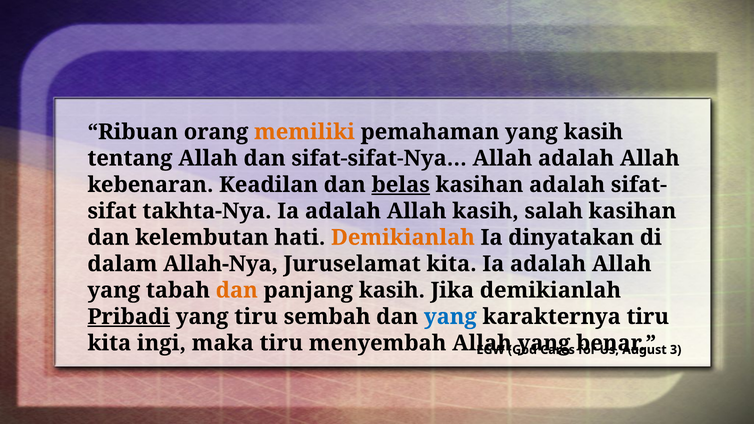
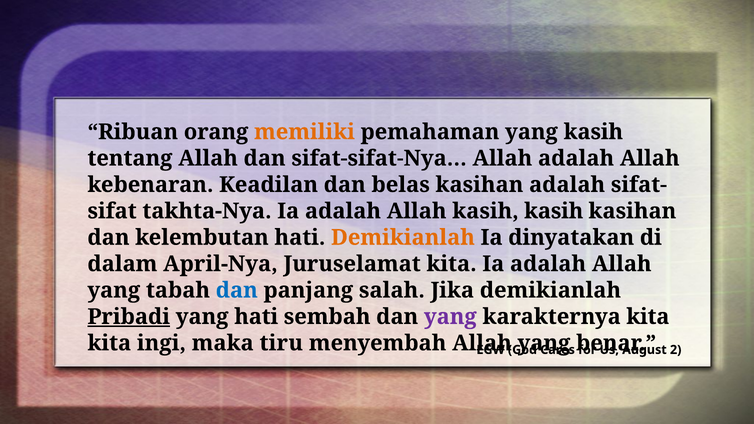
belas underline: present -> none
kasih salah: salah -> kasih
Allah-Nya: Allah-Nya -> April-Nya
dan at (237, 290) colour: orange -> blue
panjang kasih: kasih -> salah
yang tiru: tiru -> hati
yang at (450, 317) colour: blue -> purple
karakternya tiru: tiru -> kita
3: 3 -> 2
